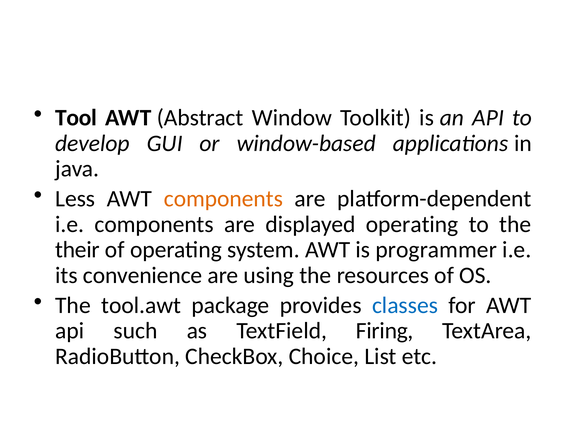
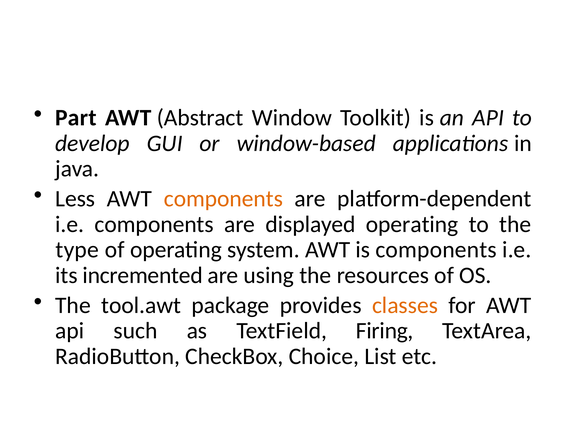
Tool: Tool -> Part
their: their -> type
is programmer: programmer -> components
convenience: convenience -> incremented
classes colour: blue -> orange
